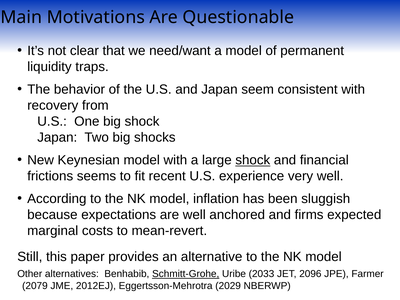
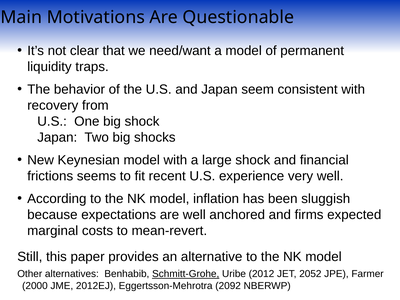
shock at (253, 160) underline: present -> none
2033: 2033 -> 2012
2096: 2096 -> 2052
2079: 2079 -> 2000
2029: 2029 -> 2092
